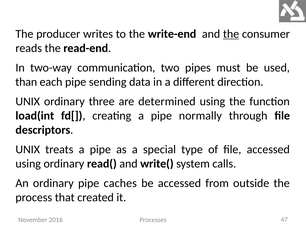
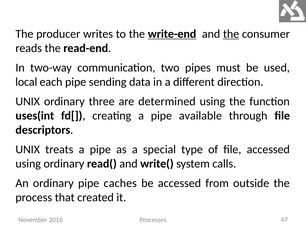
write-end underline: none -> present
than: than -> local
load(int: load(int -> uses(int
normally: normally -> available
